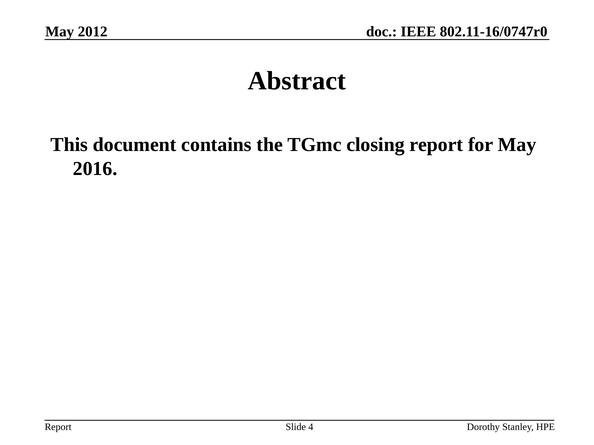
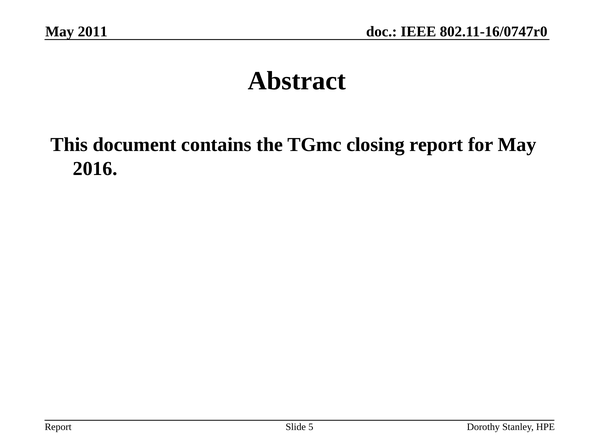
2012: 2012 -> 2011
4: 4 -> 5
